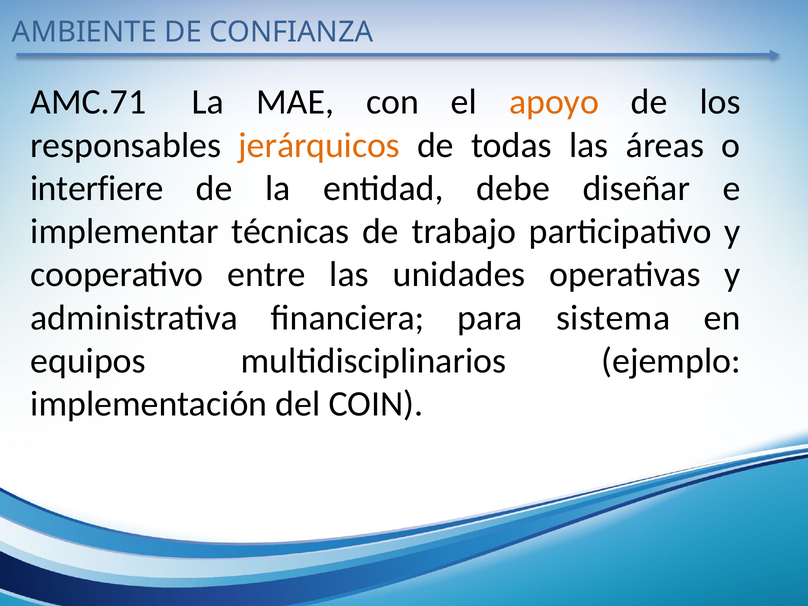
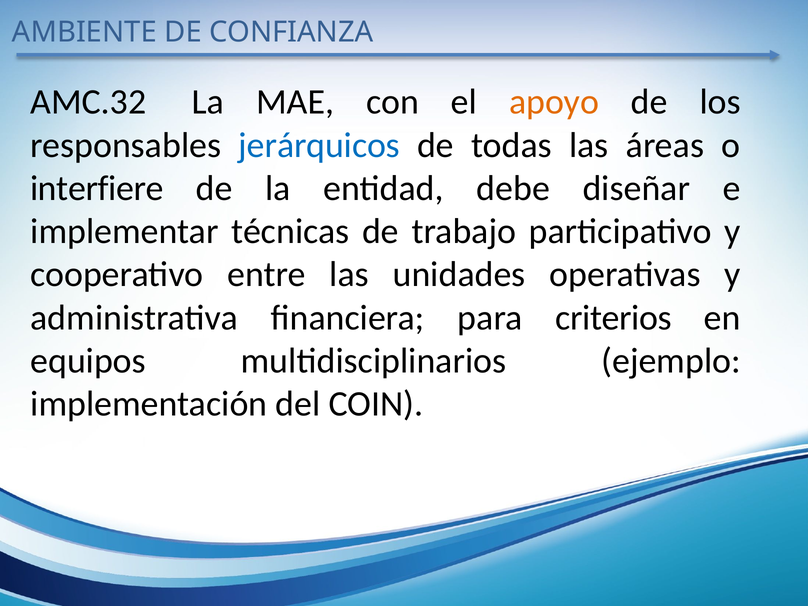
AMC.71: AMC.71 -> AMC.32
jerárquicos colour: orange -> blue
sistema: sistema -> criterios
